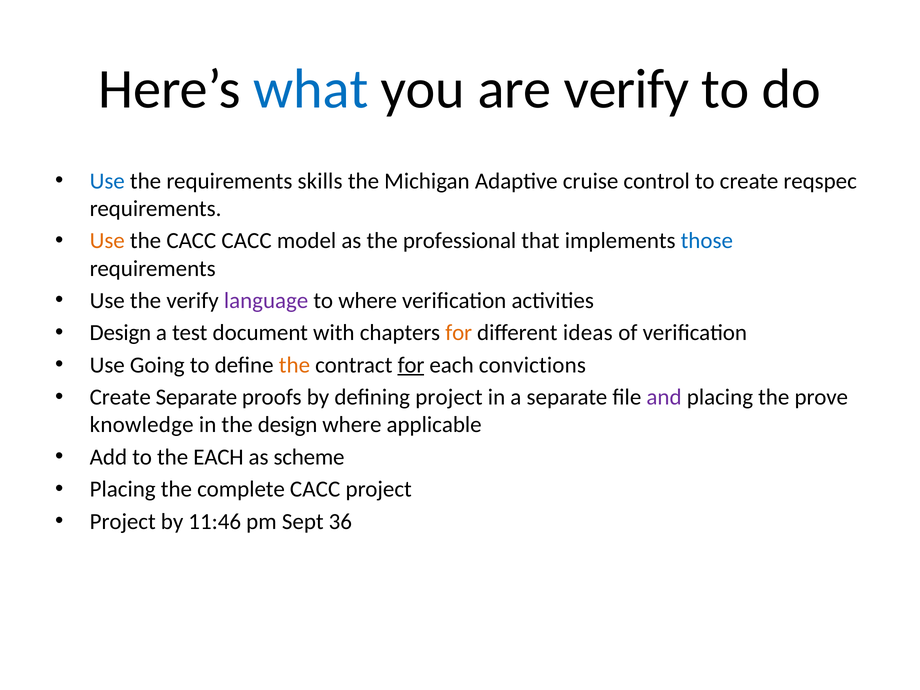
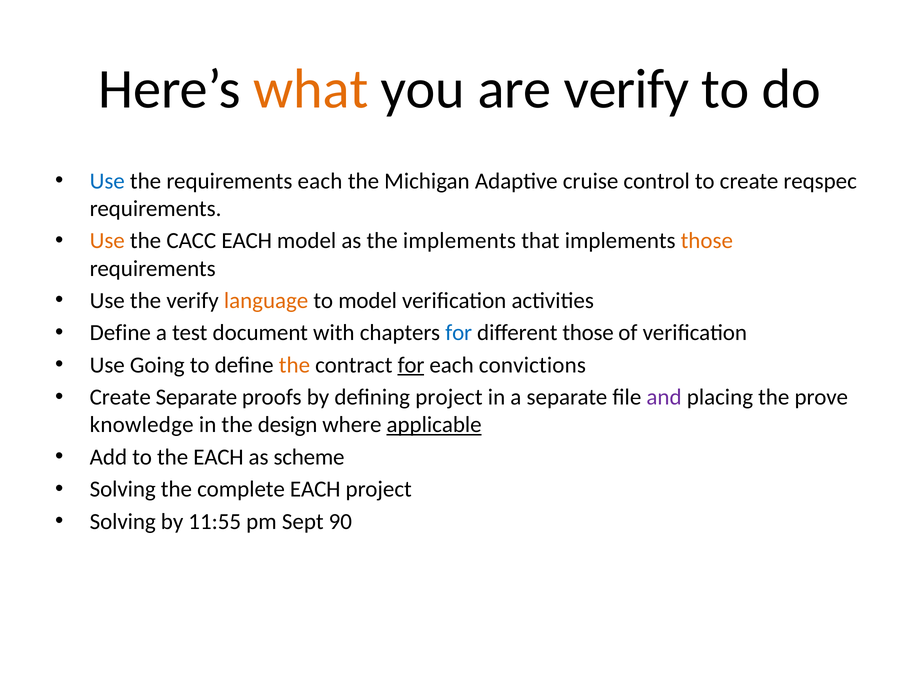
what colour: blue -> orange
requirements skills: skills -> each
CACC CACC: CACC -> EACH
the professional: professional -> implements
those at (707, 241) colour: blue -> orange
language colour: purple -> orange
to where: where -> model
Design at (120, 333): Design -> Define
for at (459, 333) colour: orange -> blue
different ideas: ideas -> those
applicable underline: none -> present
Placing at (123, 489): Placing -> Solving
complete CACC: CACC -> EACH
Project at (123, 521): Project -> Solving
11:46: 11:46 -> 11:55
36: 36 -> 90
